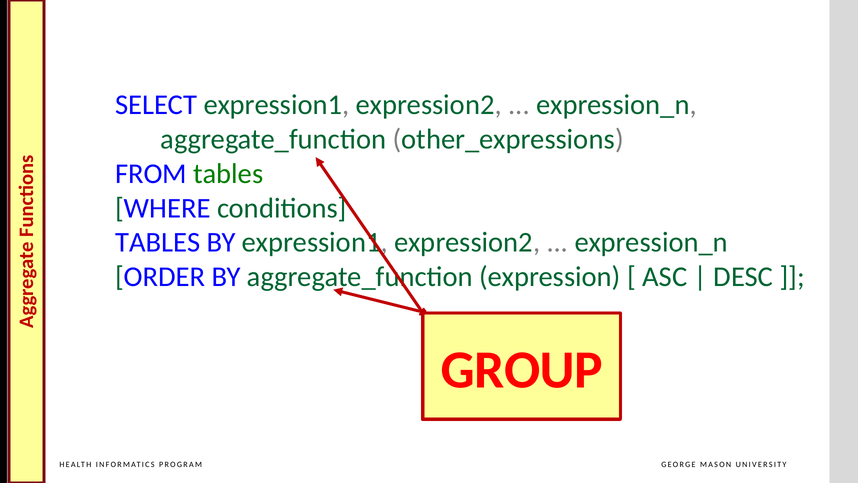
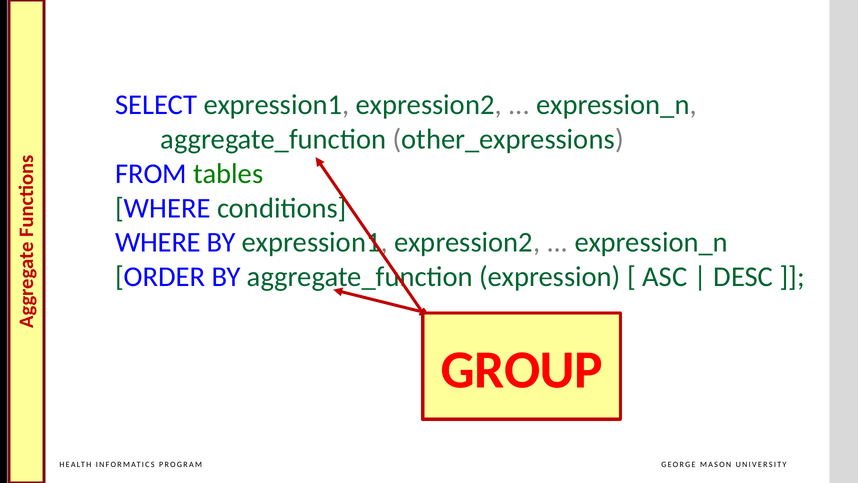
TABLES at (158, 242): TABLES -> WHERE
